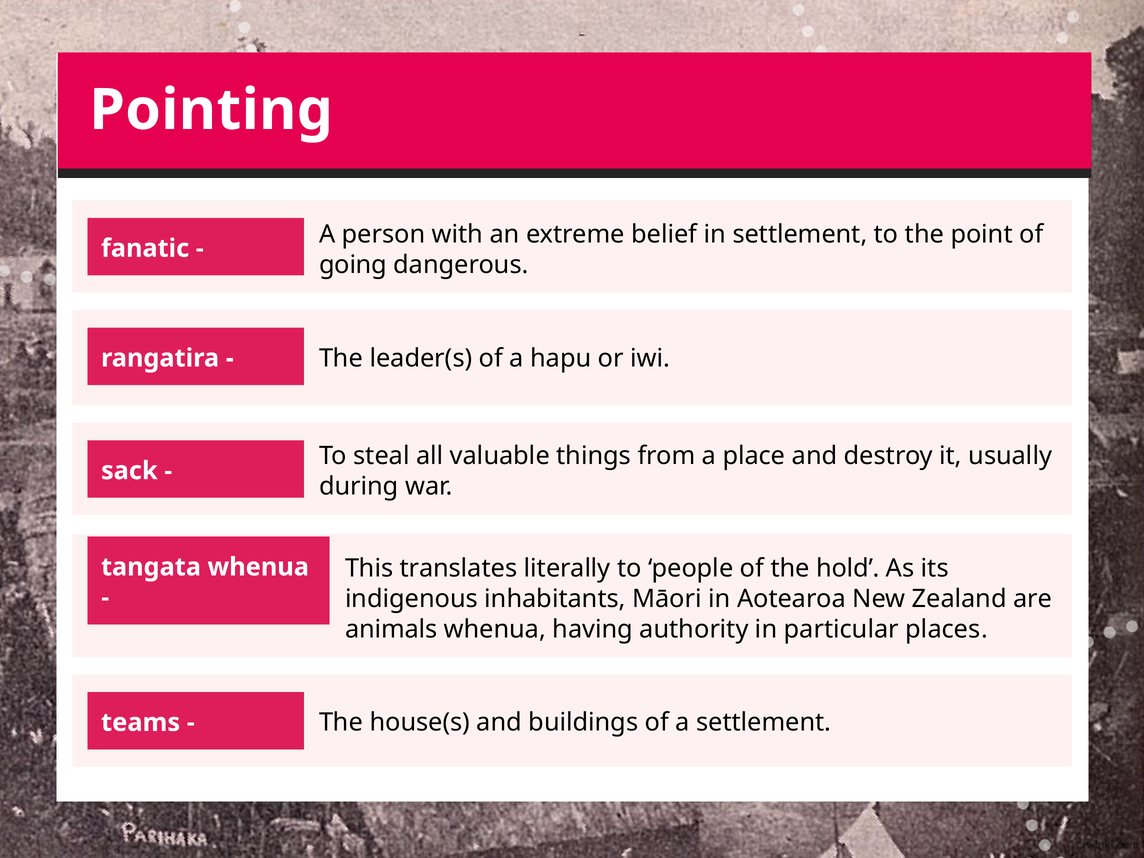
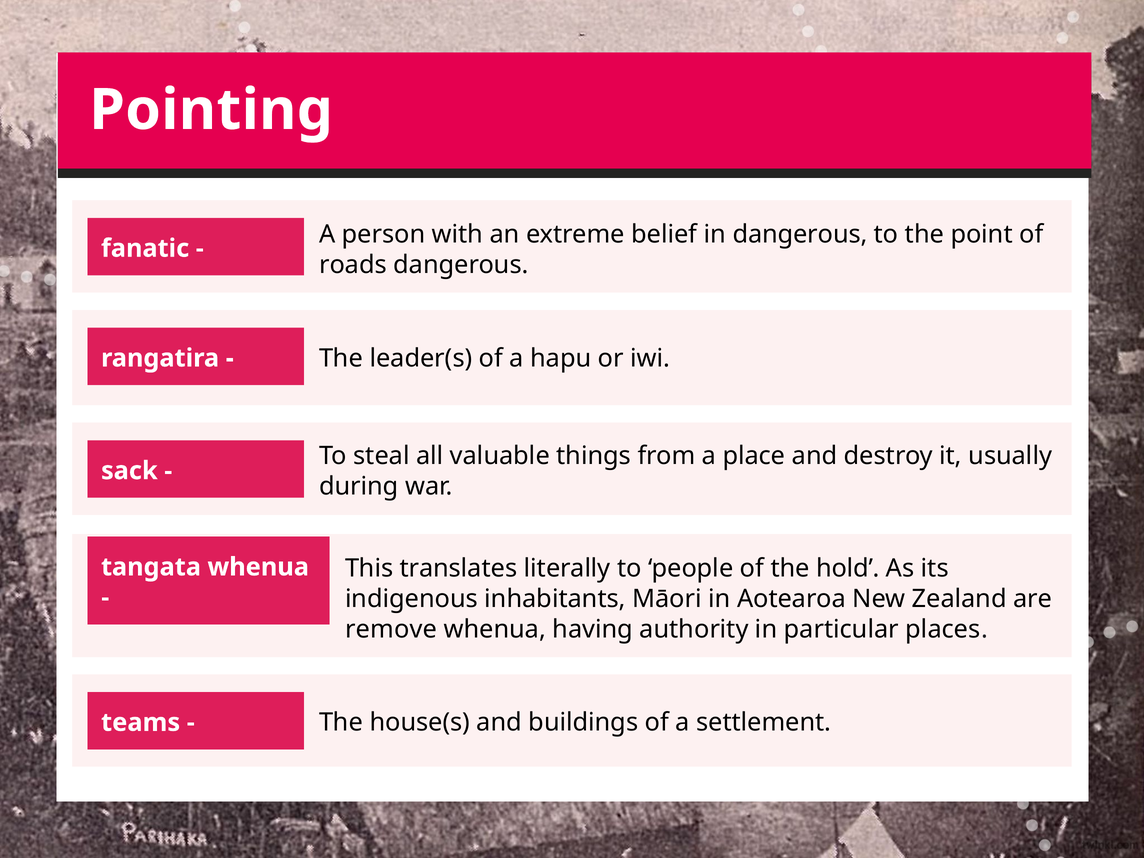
in settlement: settlement -> dangerous
going: going -> roads
animals: animals -> remove
